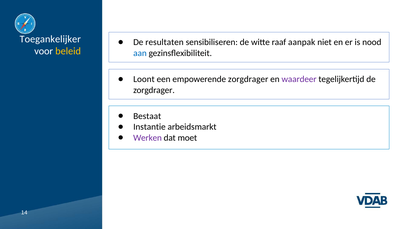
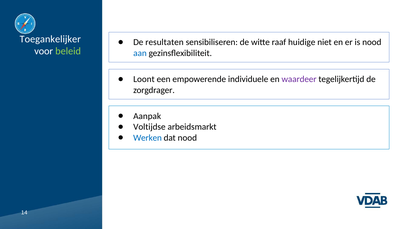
aanpak: aanpak -> huidige
beleid colour: yellow -> light green
empowerende zorgdrager: zorgdrager -> individuele
Bestaat: Bestaat -> Aanpak
Instantie: Instantie -> Voltijdse
Werken colour: purple -> blue
dat moet: moet -> nood
